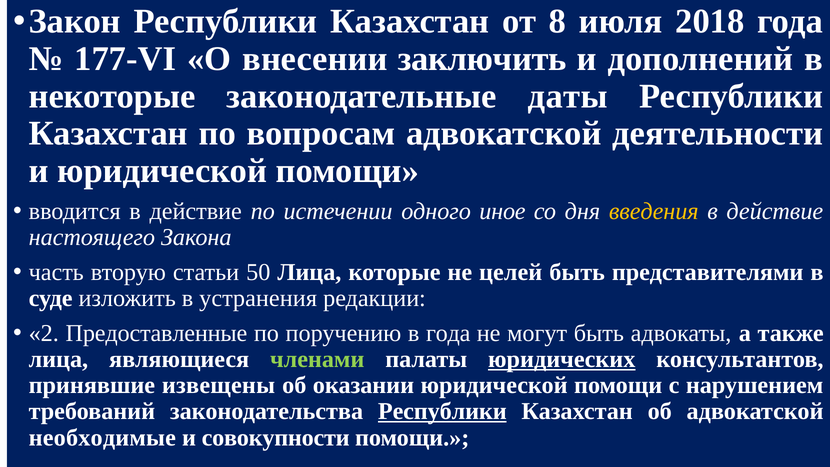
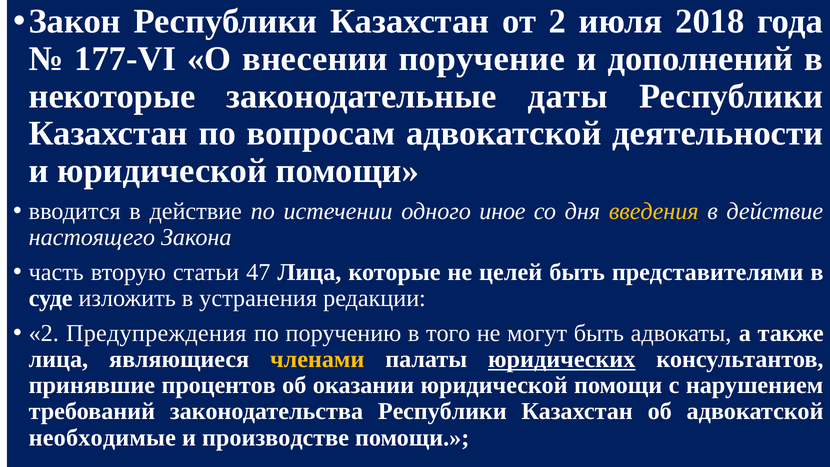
от 8: 8 -> 2
заключить: заключить -> поручение
50: 50 -> 47
Предоставленные: Предоставленные -> Предупреждения
в года: года -> того
членами colour: light green -> yellow
извещены: извещены -> процентов
Республики at (442, 411) underline: present -> none
совокупности: совокупности -> производстве
